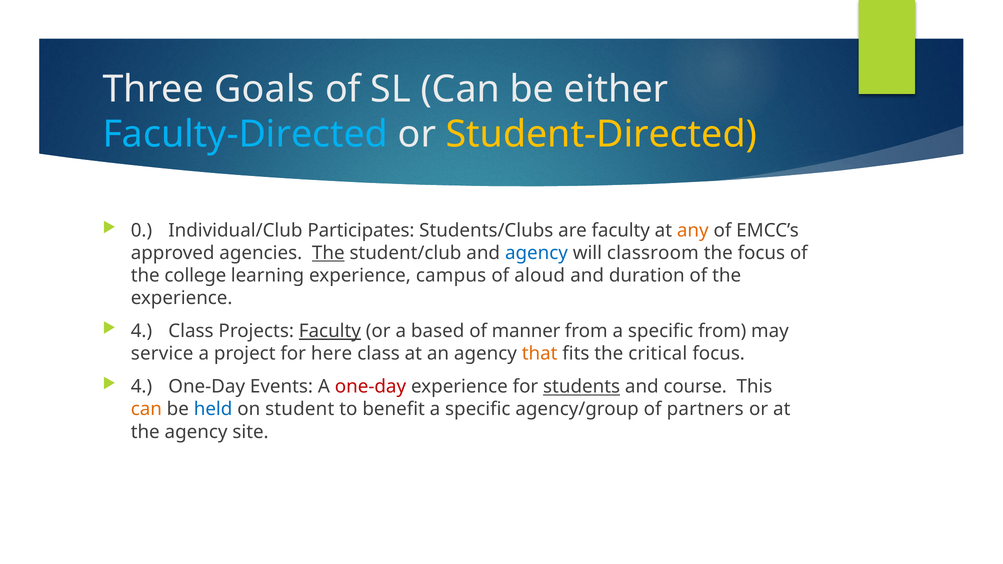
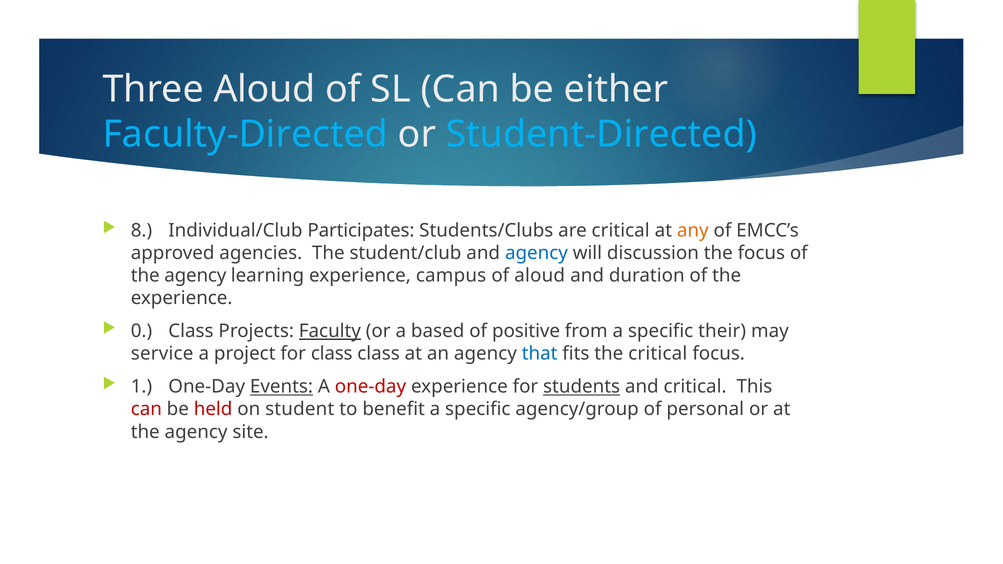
Three Goals: Goals -> Aloud
Student-Directed colour: yellow -> light blue
0: 0 -> 8
are faculty: faculty -> critical
The at (328, 253) underline: present -> none
classroom: classroom -> discussion
college at (195, 276): college -> agency
4 at (141, 331): 4 -> 0
manner: manner -> positive
specific from: from -> their
for here: here -> class
that colour: orange -> blue
4 at (141, 387): 4 -> 1
Events underline: none -> present
and course: course -> critical
can at (146, 409) colour: orange -> red
held colour: blue -> red
partners: partners -> personal
